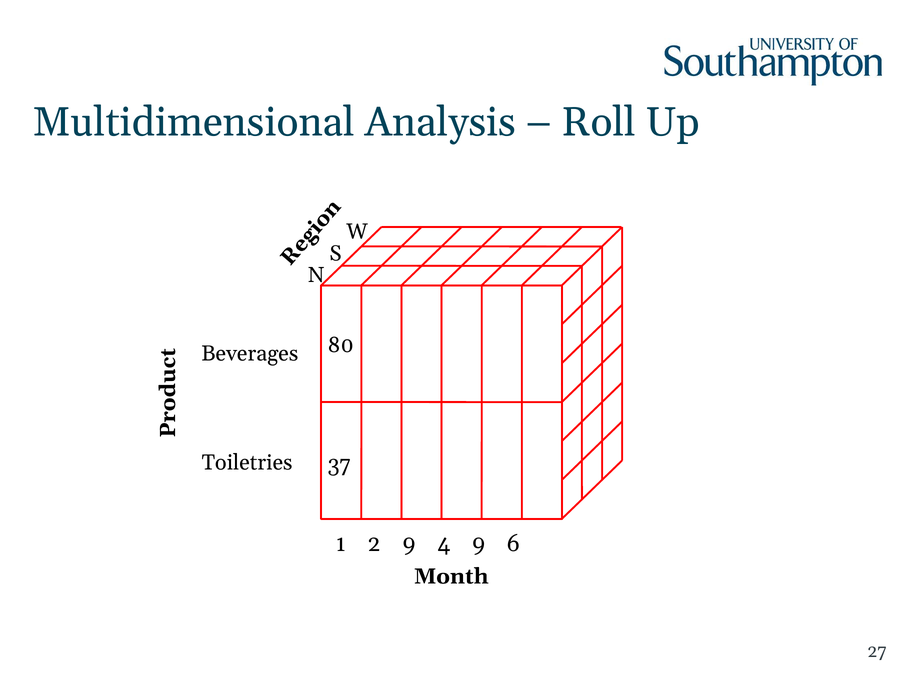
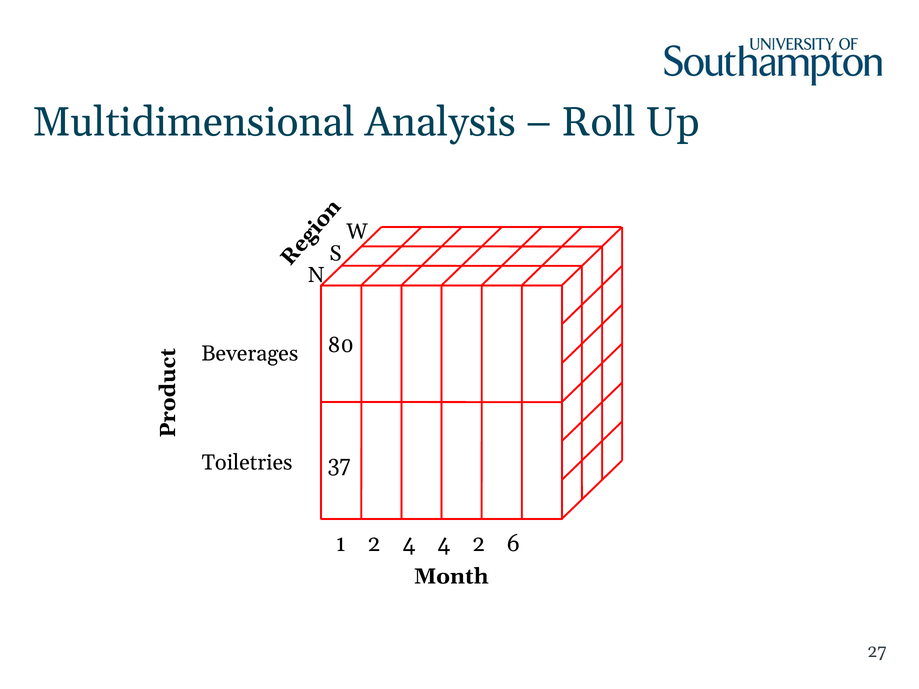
2 9: 9 -> 4
4 9: 9 -> 2
